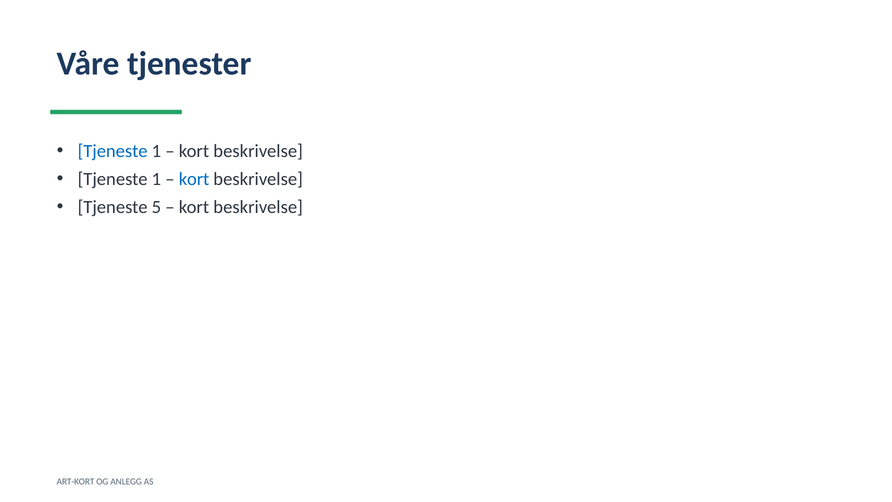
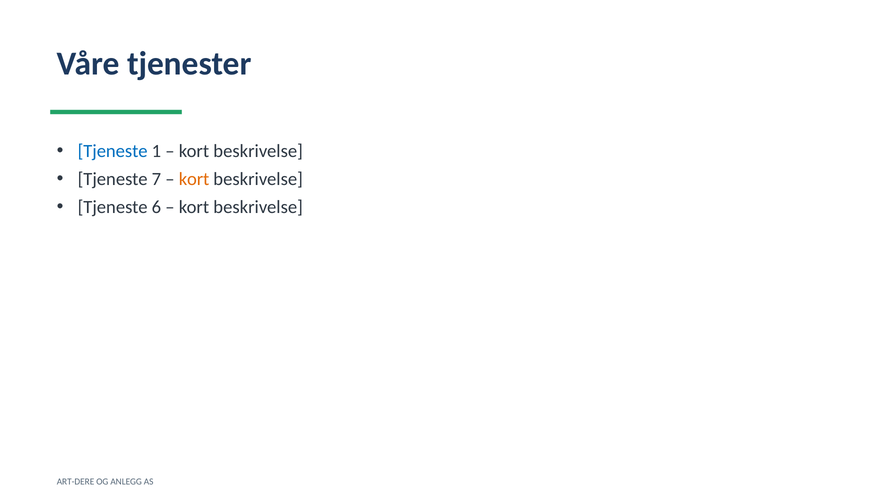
1 at (156, 179): 1 -> 7
kort at (194, 179) colour: blue -> orange
5: 5 -> 6
ART-KORT: ART-KORT -> ART-DERE
